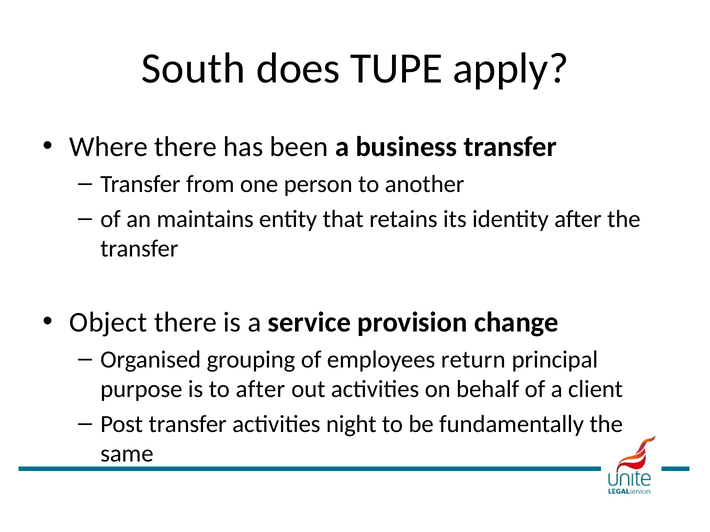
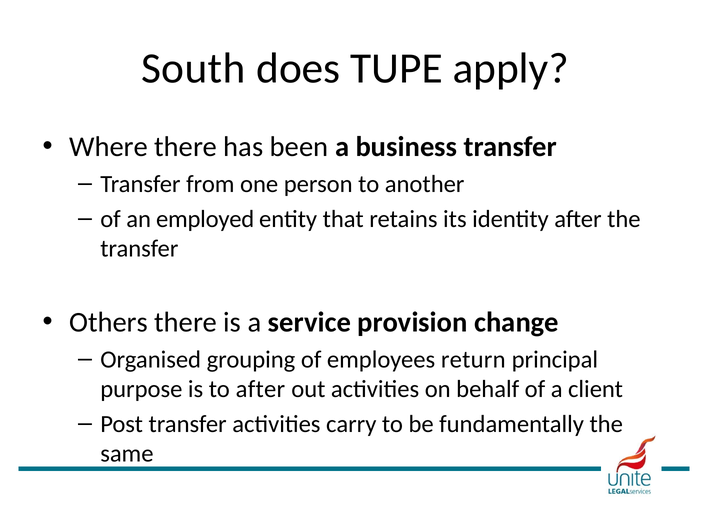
maintains: maintains -> employed
Object: Object -> Others
night: night -> carry
